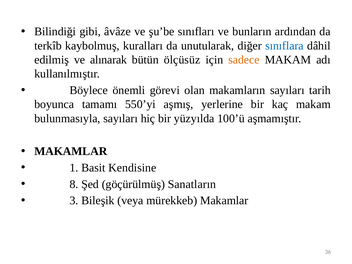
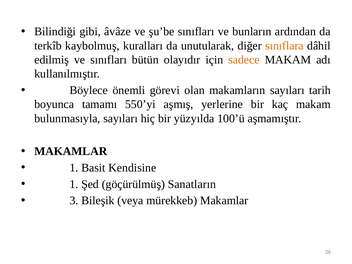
sınıflara colour: blue -> orange
ve alınarak: alınarak -> sınıfları
ölçüsüz: ölçüsüz -> olayıdır
8 at (74, 184): 8 -> 1
